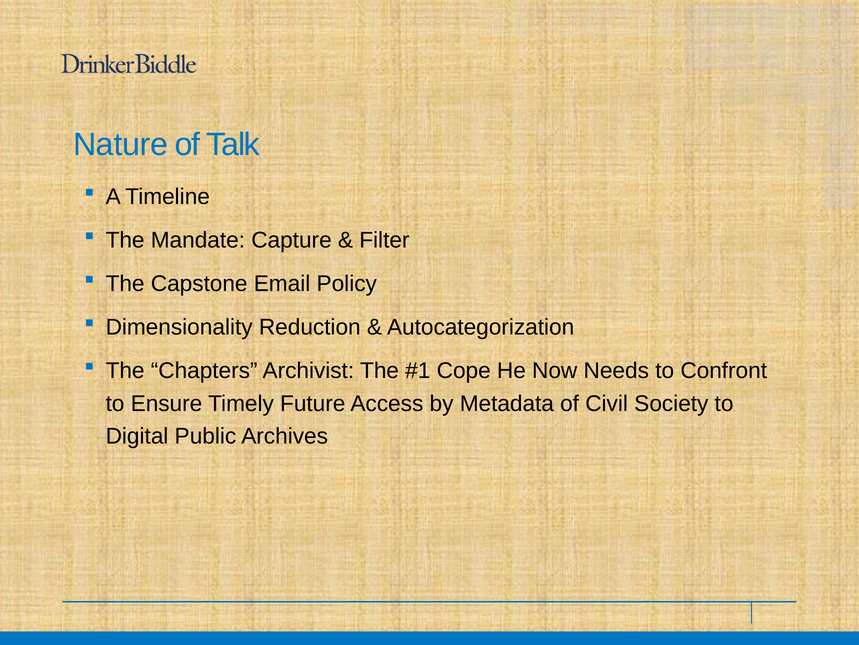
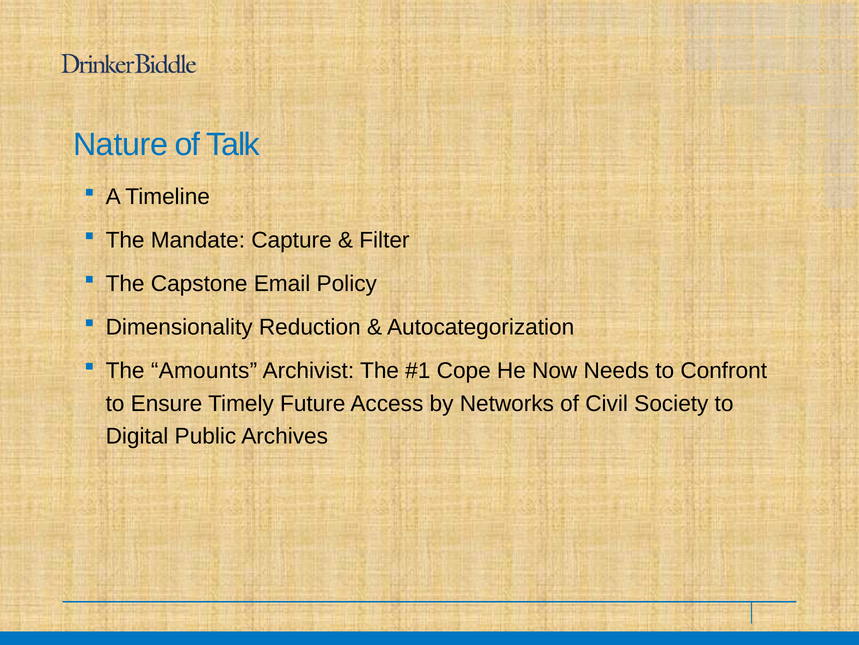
Chapters: Chapters -> Amounts
Metadata: Metadata -> Networks
